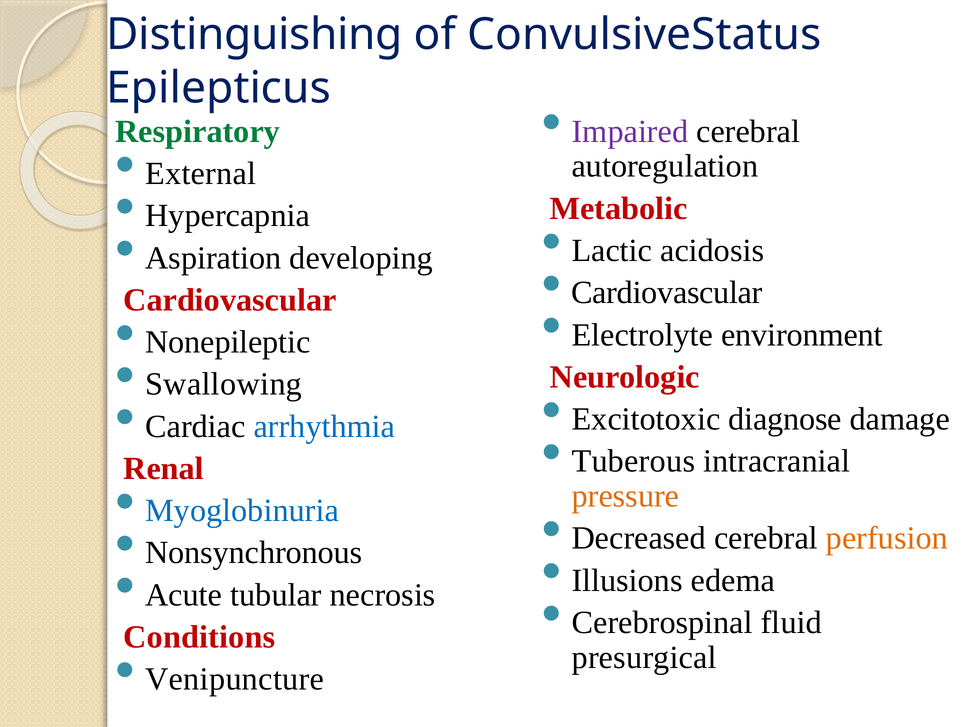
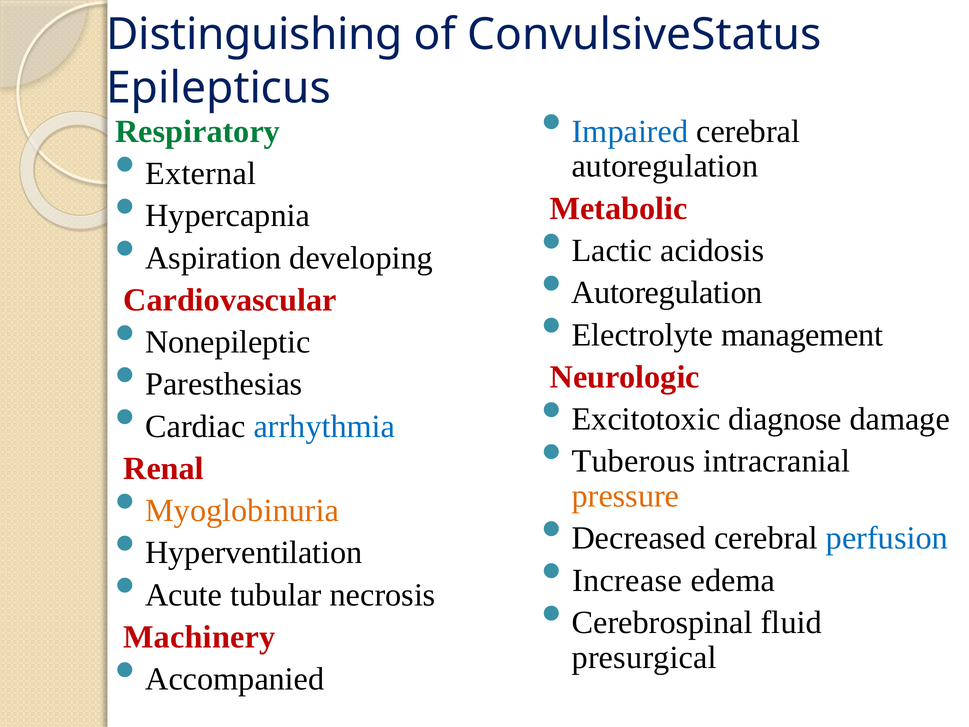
Impaired colour: purple -> blue
Cardiovascular at (667, 293): Cardiovascular -> Autoregulation
environment: environment -> management
Swallowing: Swallowing -> Paresthesias
Myoglobinuria colour: blue -> orange
perfusion colour: orange -> blue
Nonsynchronous: Nonsynchronous -> Hyperventilation
Illusions: Illusions -> Increase
Conditions: Conditions -> Machinery
Venipuncture: Venipuncture -> Accompanied
